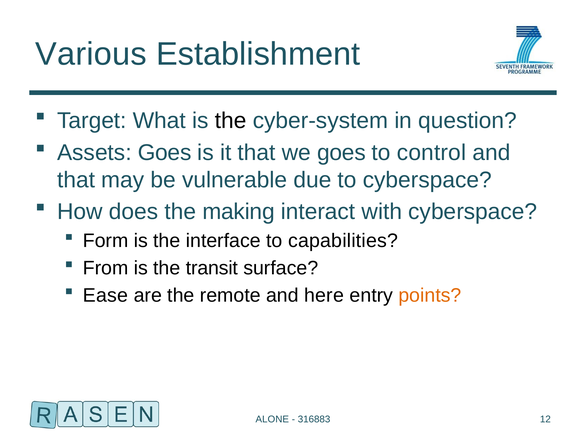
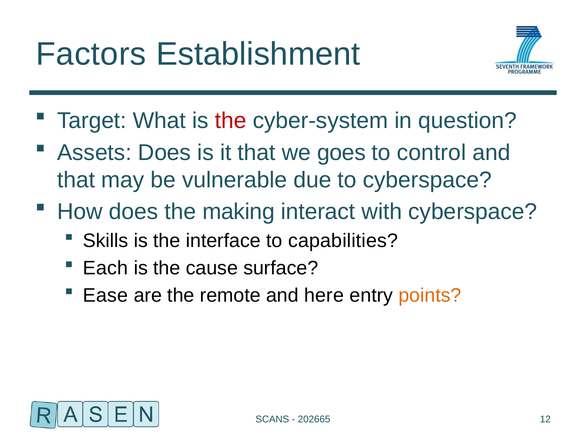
Various: Various -> Factors
the at (231, 121) colour: black -> red
Assets Goes: Goes -> Does
Form: Form -> Skills
From: From -> Each
transit: transit -> cause
ALONE: ALONE -> SCANS
316883: 316883 -> 202665
